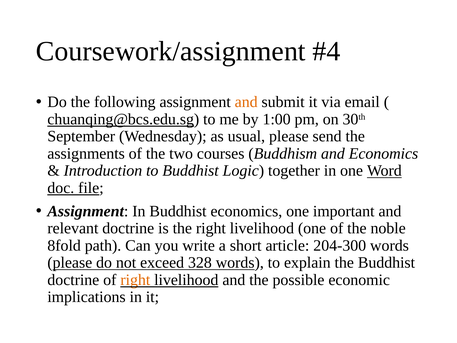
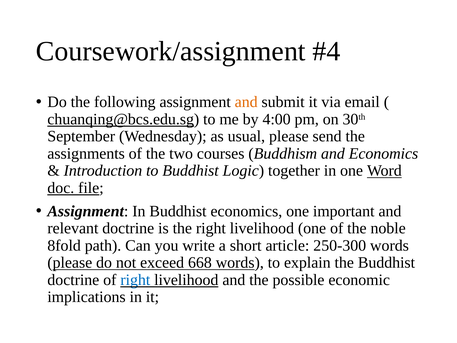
1:00: 1:00 -> 4:00
204-300: 204-300 -> 250-300
328: 328 -> 668
right at (135, 280) colour: orange -> blue
